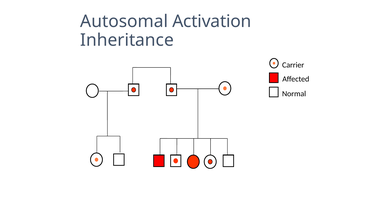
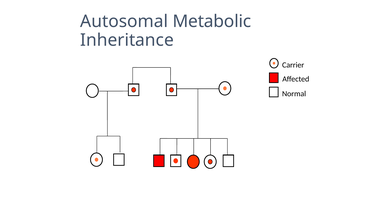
Activation: Activation -> Metabolic
